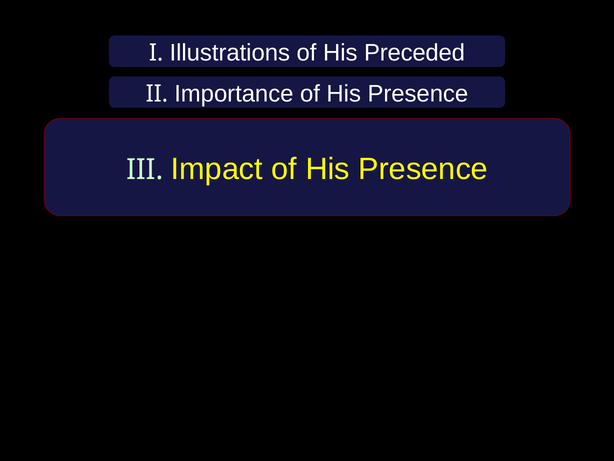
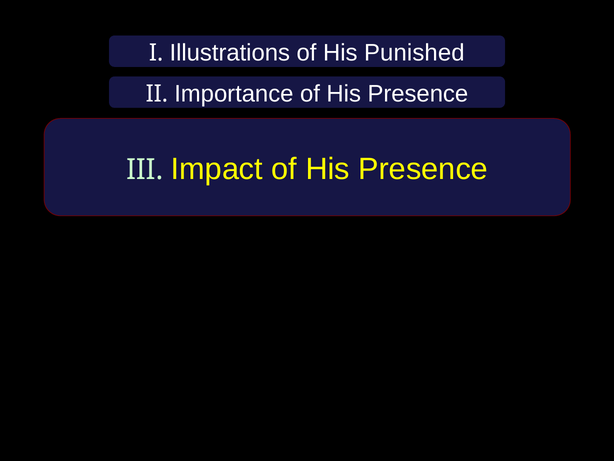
Preceded: Preceded -> Punished
